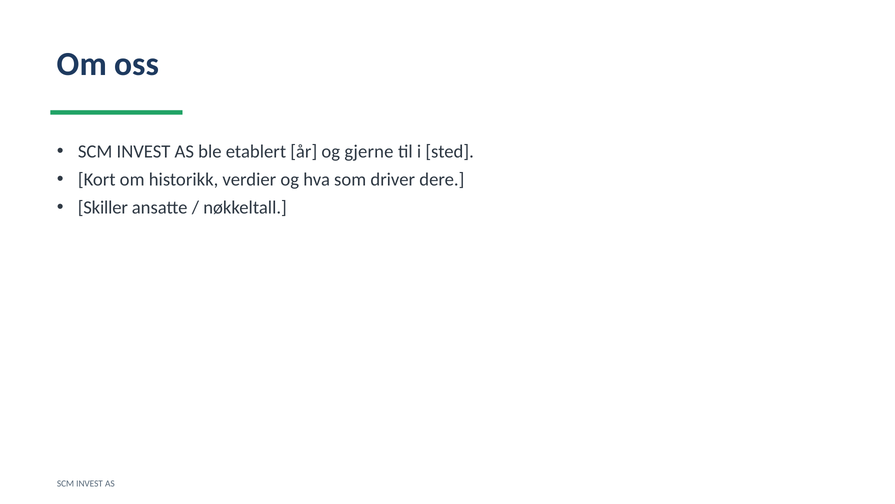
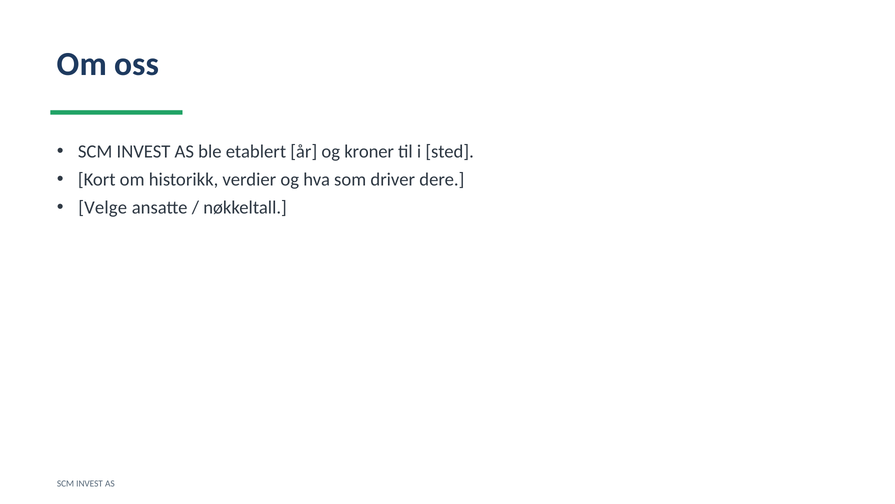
gjerne: gjerne -> kroner
Skiller: Skiller -> Velge
